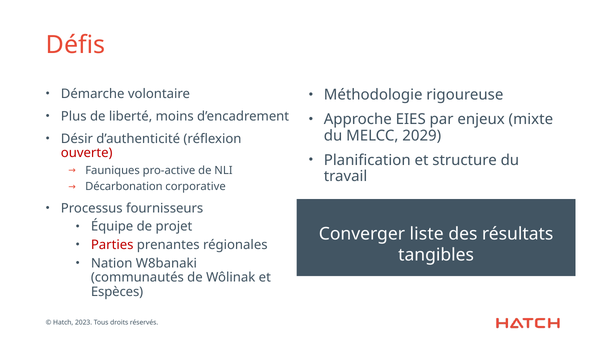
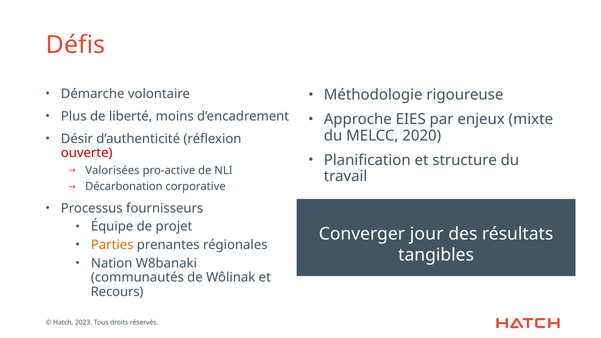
2029: 2029 -> 2020
Fauniques: Fauniques -> Valorisées
liste: liste -> jour
Parties colour: red -> orange
Espèces: Espèces -> Recours
